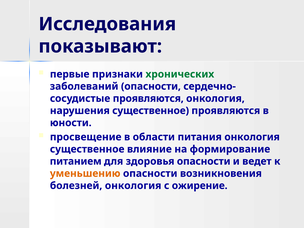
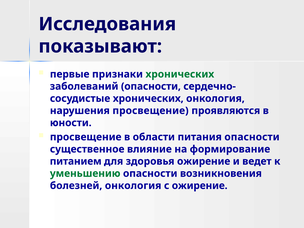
проявляются at (148, 98): проявляются -> хронических
нарушения существенное: существенное -> просвещение
питания онкология: онкология -> опасности
здоровья опасности: опасности -> ожирение
уменьшению colour: orange -> green
